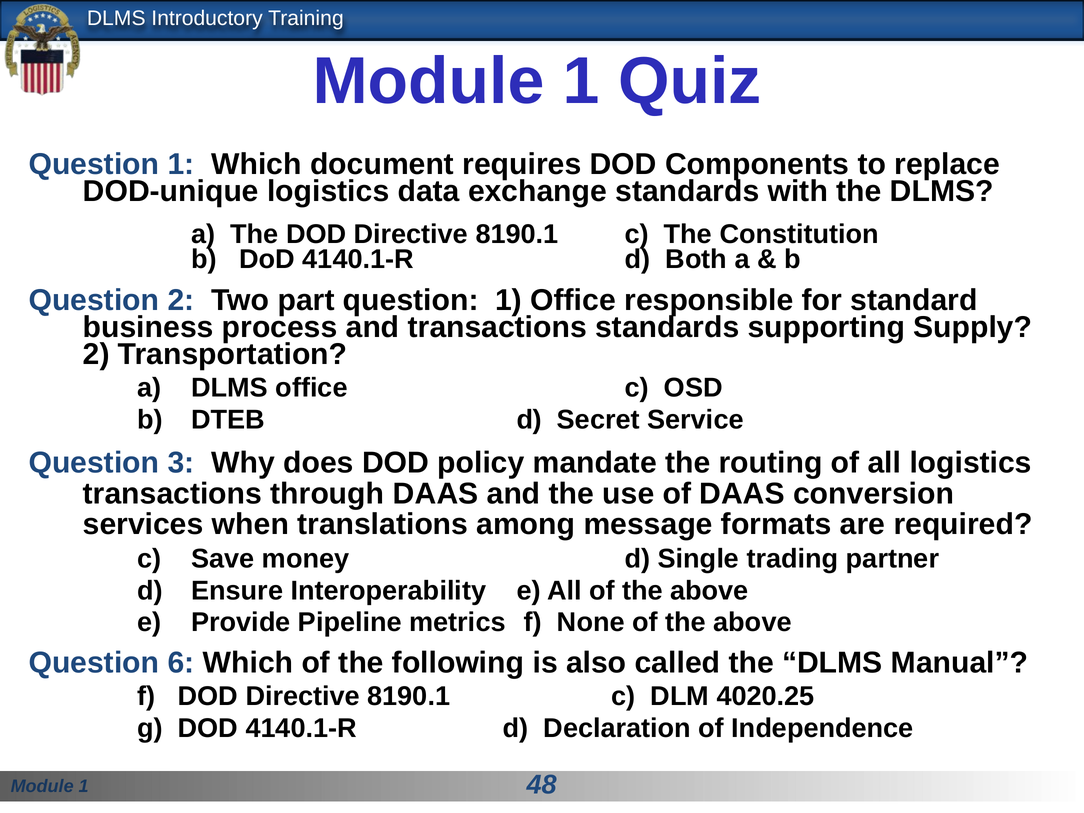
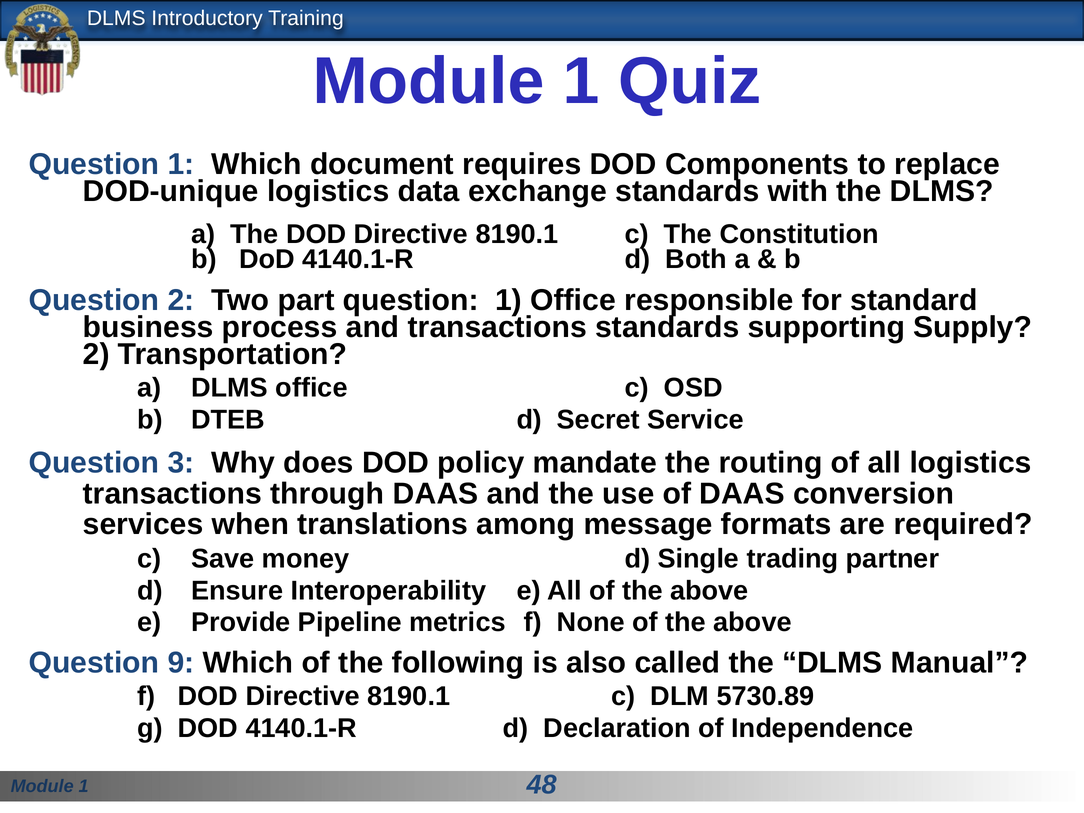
6: 6 -> 9
4020.25: 4020.25 -> 5730.89
